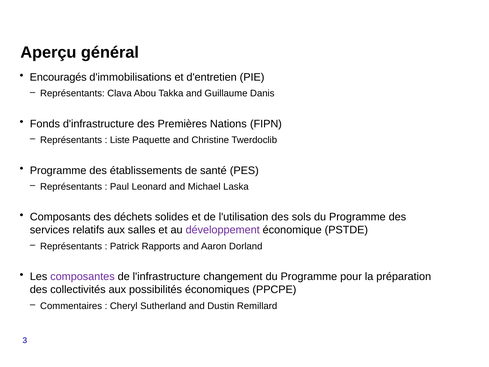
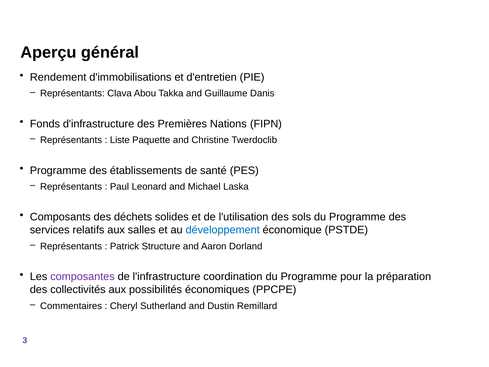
Encouragés: Encouragés -> Rendement
développement colour: purple -> blue
Rapports: Rapports -> Structure
changement: changement -> coordination
